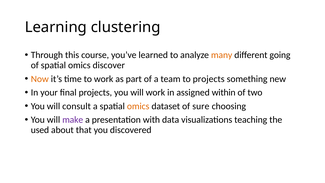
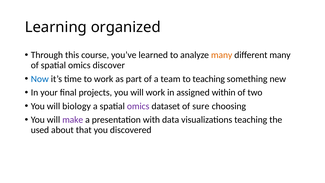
clustering: clustering -> organized
different going: going -> many
Now colour: orange -> blue
to projects: projects -> teaching
consult: consult -> biology
omics at (138, 106) colour: orange -> purple
